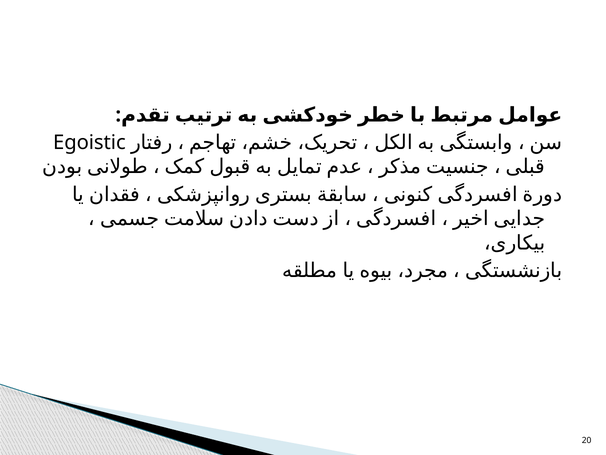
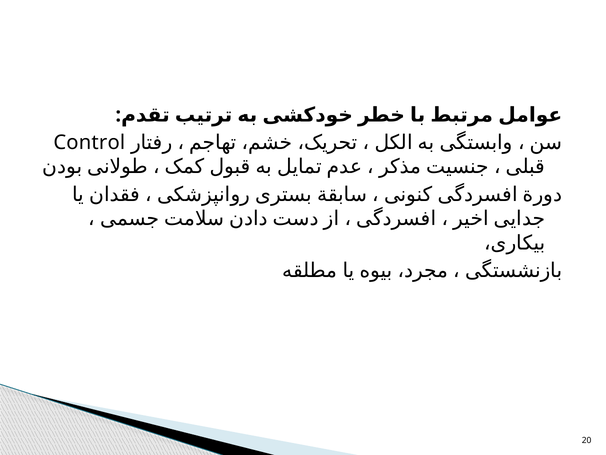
Egoistic: Egoistic -> Control
